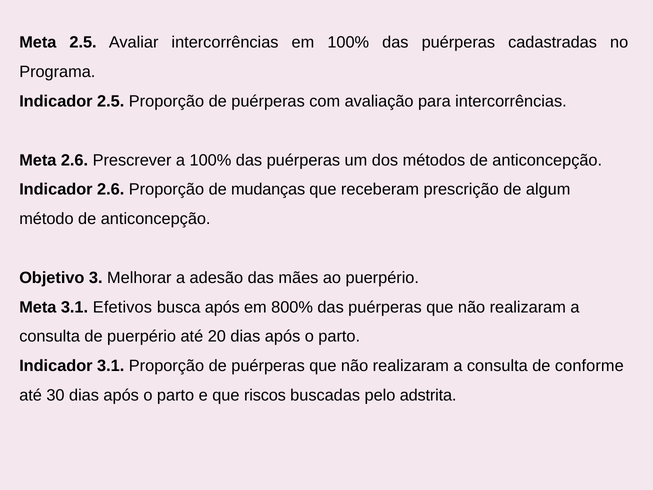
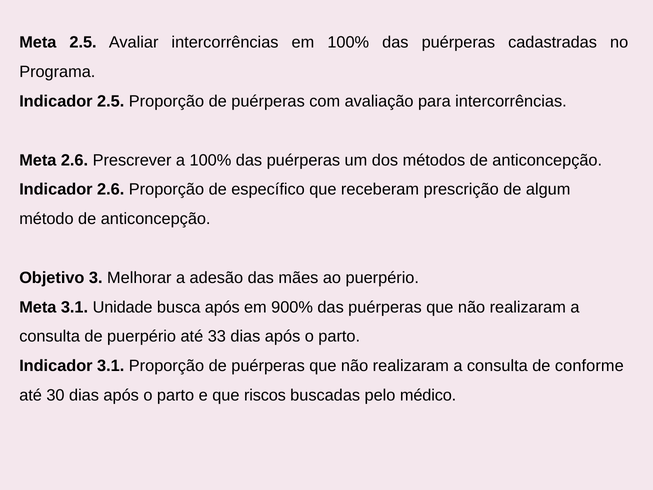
mudanças: mudanças -> específico
Efetivos: Efetivos -> Unidade
800%: 800% -> 900%
20: 20 -> 33
adstrita: adstrita -> médico
